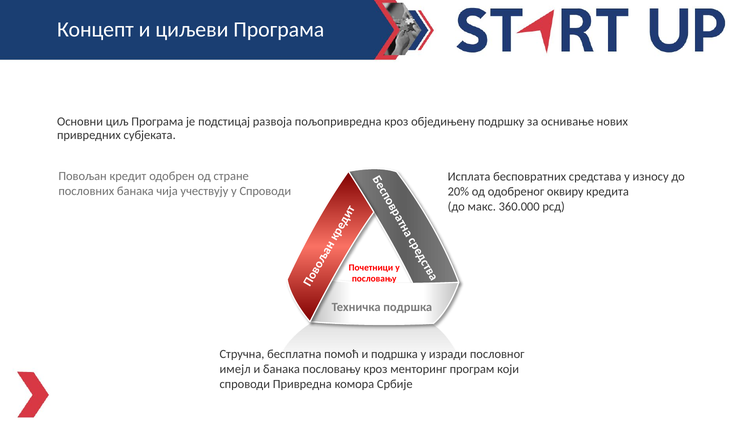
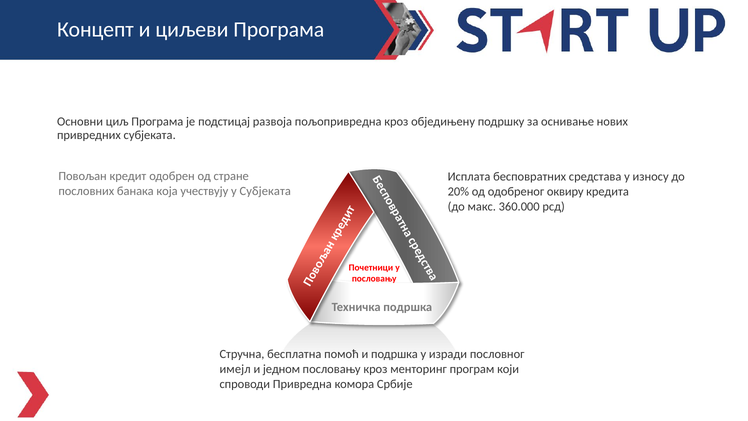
чија: чија -> која
у Спроводи: Спроводи -> Субјеката
и банака: банака -> једном
